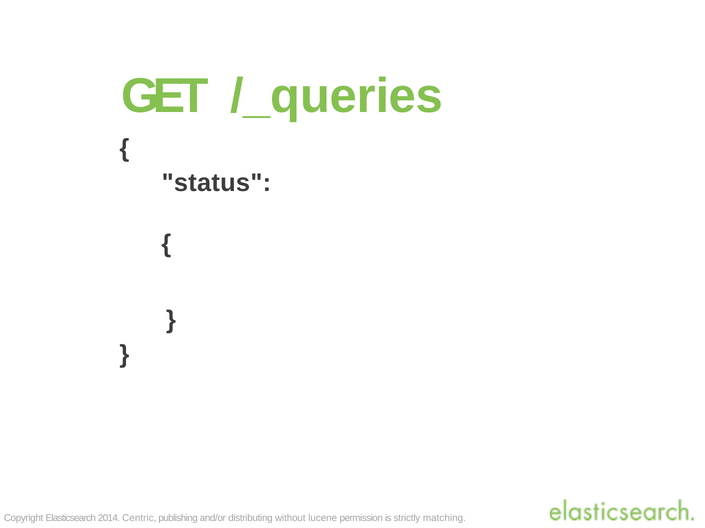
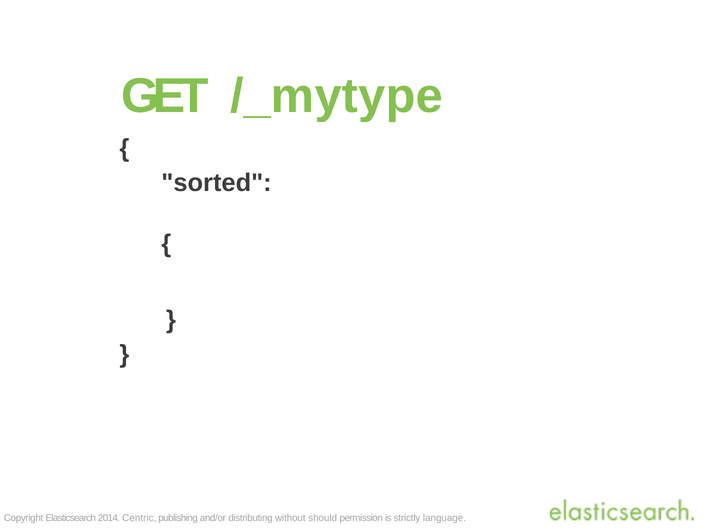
/_queries: /_queries -> /_mytype
status: status -> sorted
lucene: lucene -> should
matching: matching -> language
